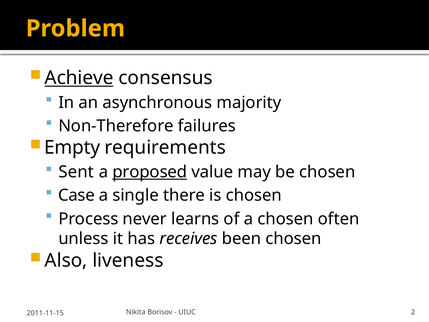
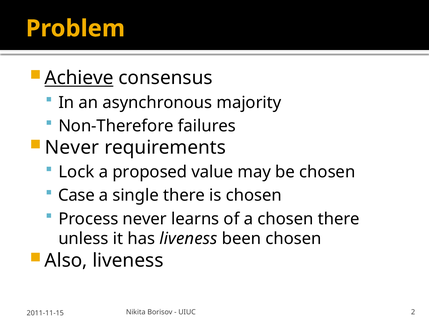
Empty at (72, 147): Empty -> Never
Sent: Sent -> Lock
proposed underline: present -> none
chosen often: often -> there
has receives: receives -> liveness
